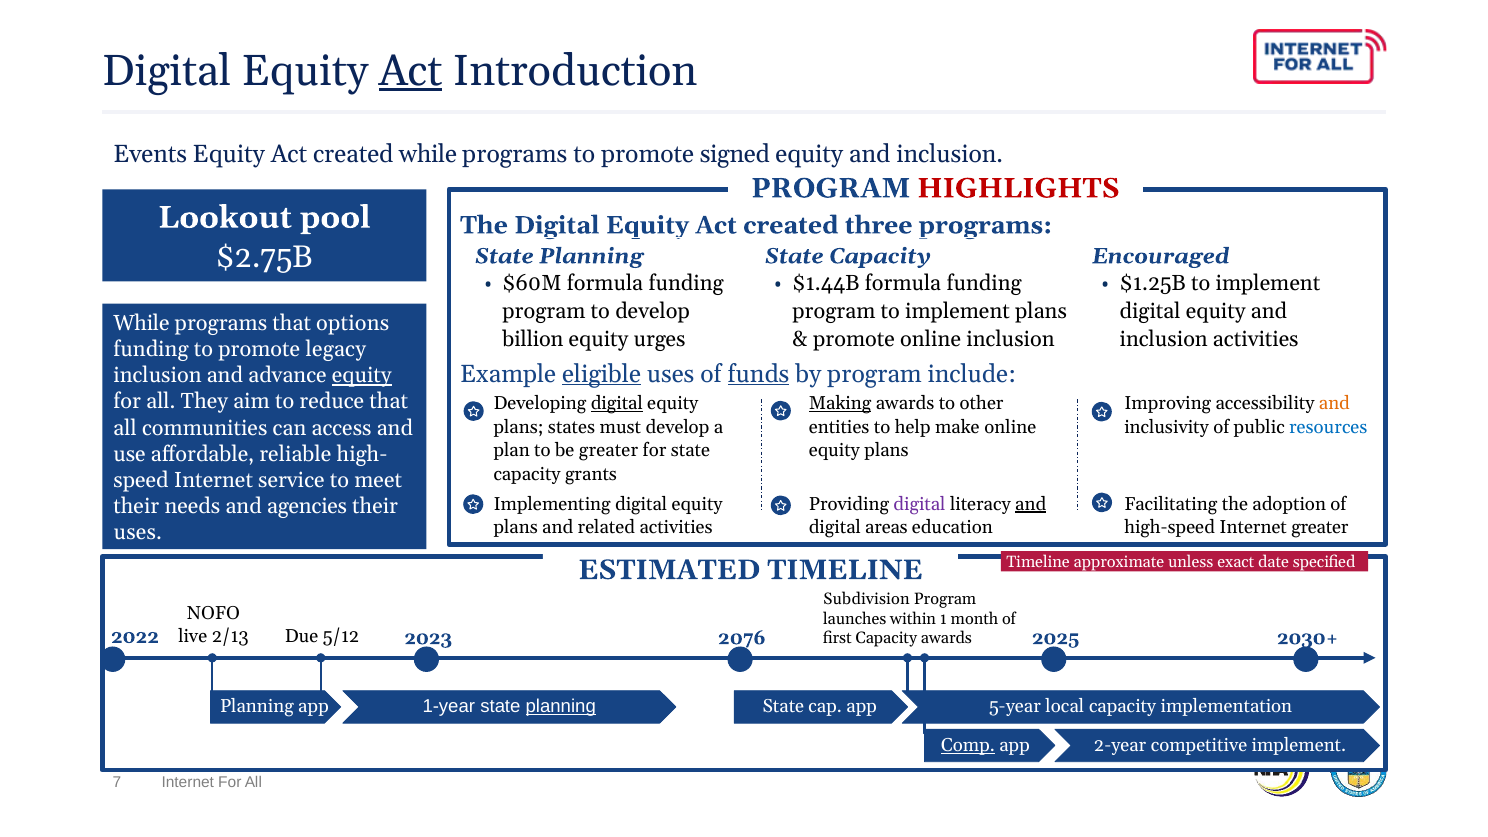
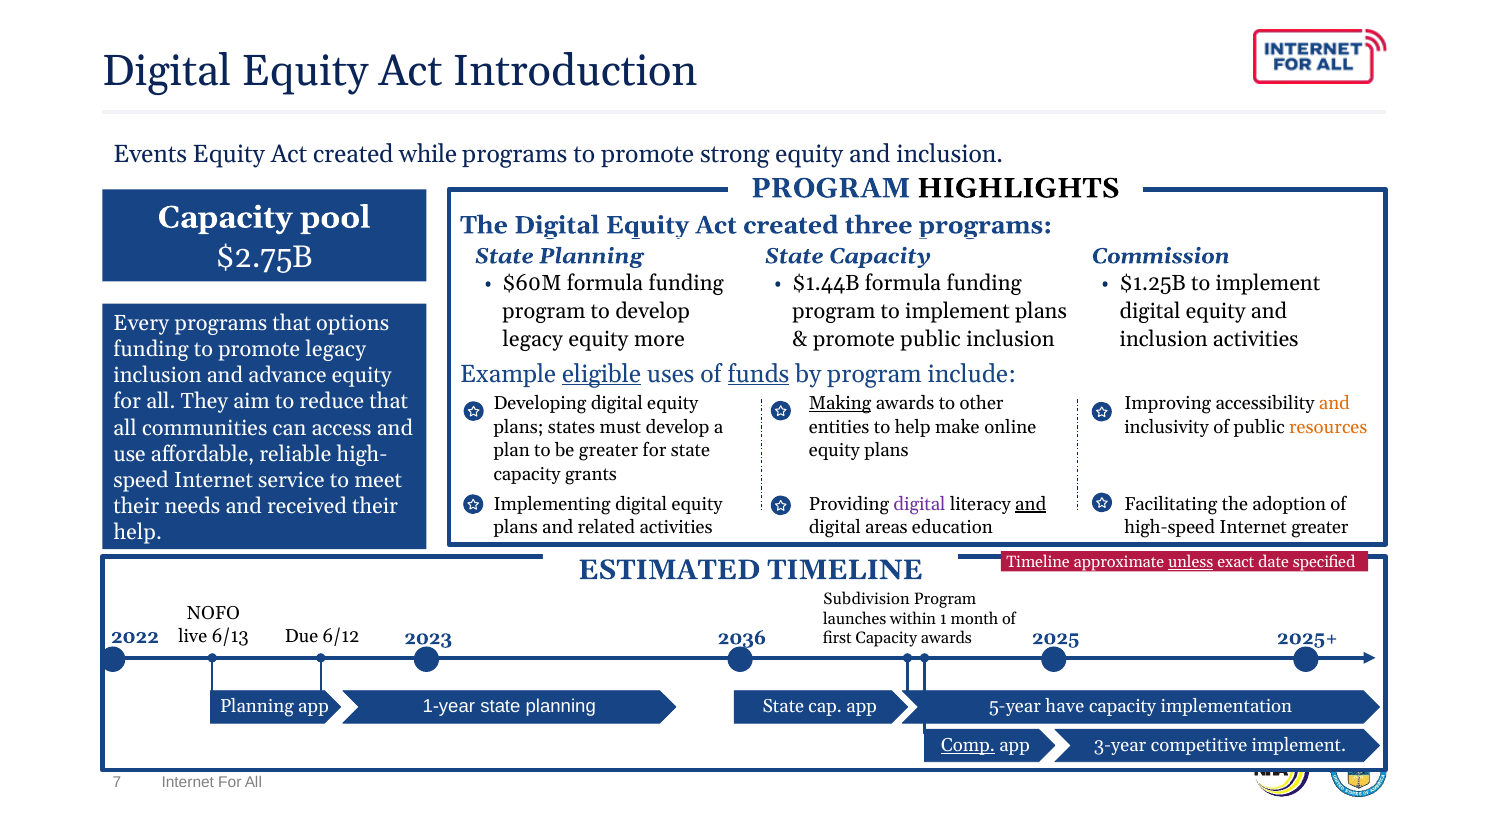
Act at (410, 71) underline: present -> none
signed: signed -> strong
HIGHLIGHTS colour: red -> black
Lookout at (225, 217): Lookout -> Capacity
Encouraged: Encouraged -> Commission
While at (141, 324): While -> Every
billion at (533, 339): billion -> legacy
urges: urges -> more
promote online: online -> public
equity at (362, 376) underline: present -> none
digital at (617, 404) underline: present -> none
resources colour: blue -> orange
agencies: agencies -> received
uses at (138, 532): uses -> help
unless underline: none -> present
2076: 2076 -> 2036
2030+: 2030+ -> 2025+
2/13: 2/13 -> 6/13
5/12: 5/12 -> 6/12
planning at (561, 707) underline: present -> none
local: local -> have
2-year: 2-year -> 3-year
